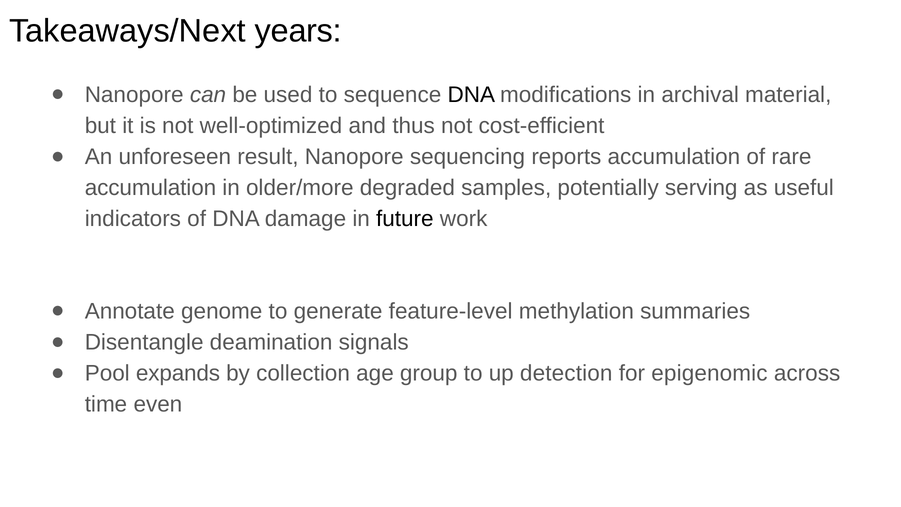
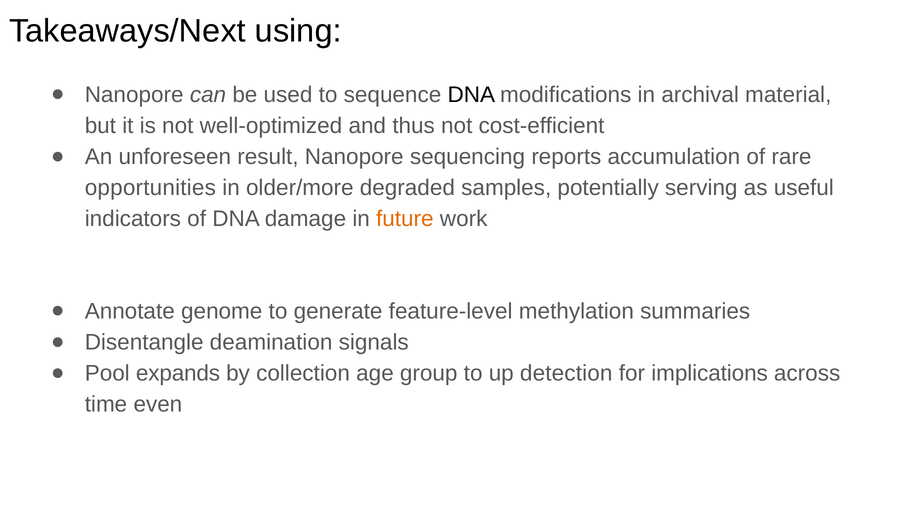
years: years -> using
accumulation at (150, 188): accumulation -> opportunities
future colour: black -> orange
epigenomic: epigenomic -> implications
